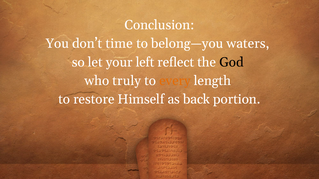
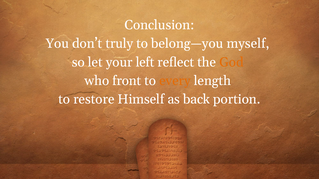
time: time -> truly
waters: waters -> myself
God colour: black -> orange
truly: truly -> front
